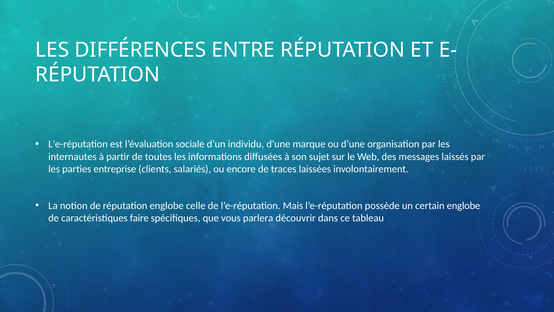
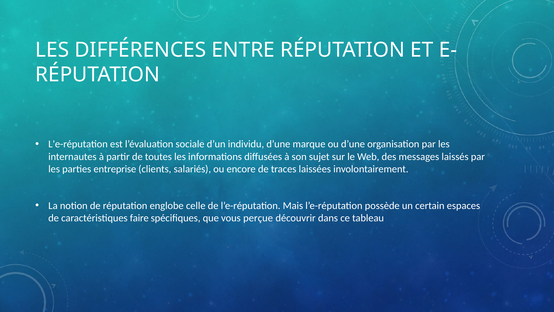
certain englobe: englobe -> espaces
parlera: parlera -> perçue
